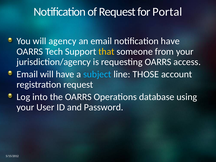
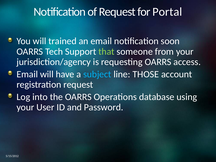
agency: agency -> trained
notification have: have -> soon
that colour: yellow -> light green
